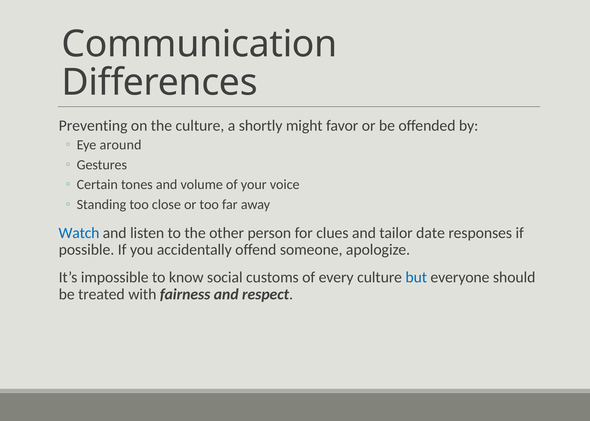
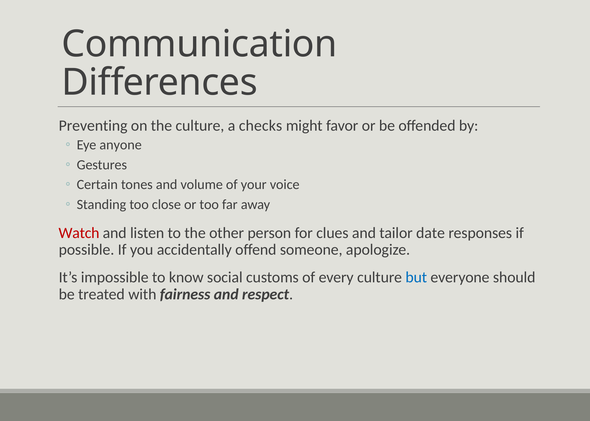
shortly: shortly -> checks
around: around -> anyone
Watch colour: blue -> red
